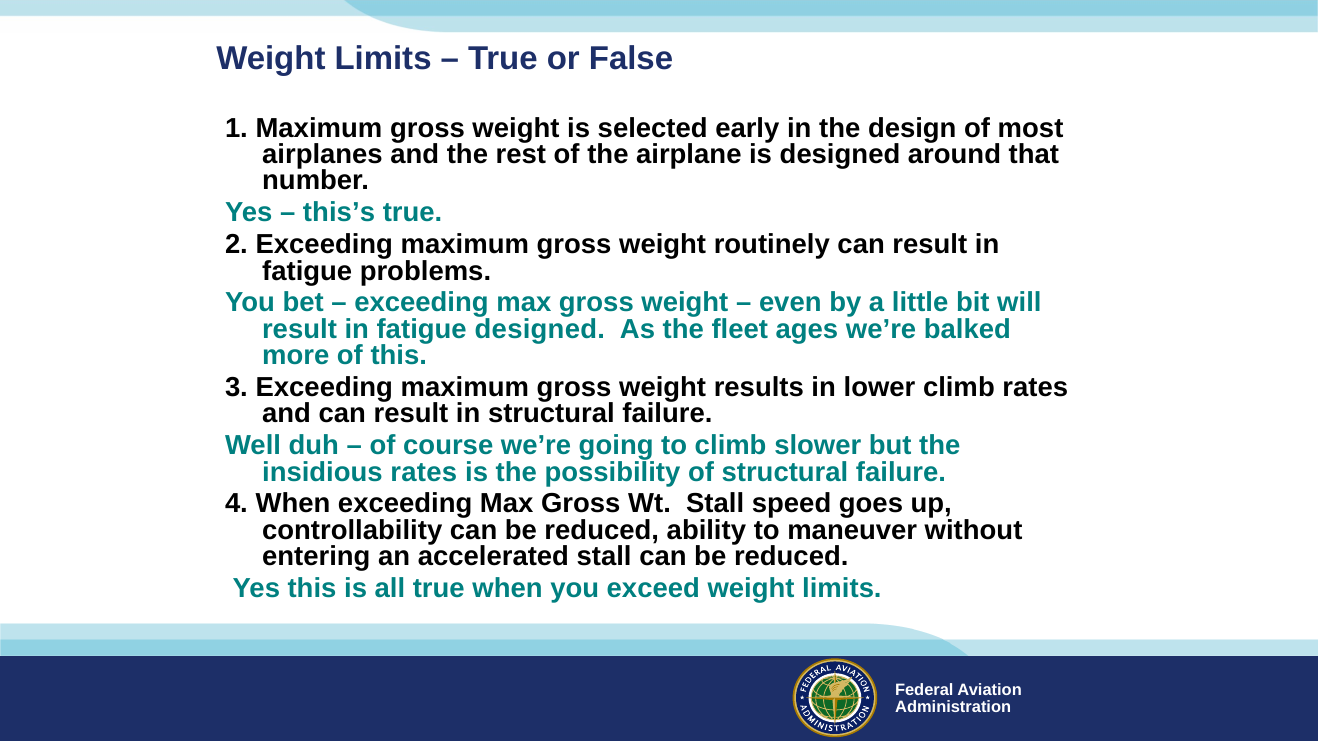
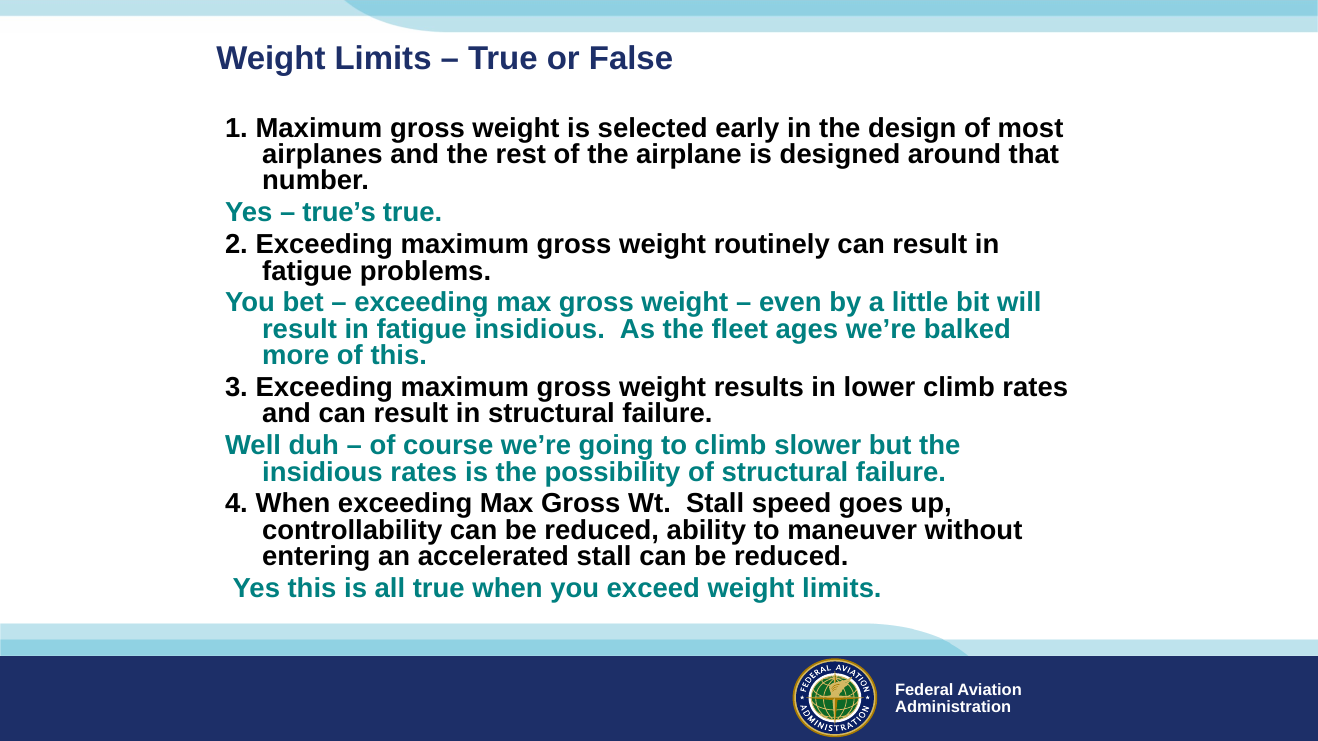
this’s: this’s -> true’s
fatigue designed: designed -> insidious
